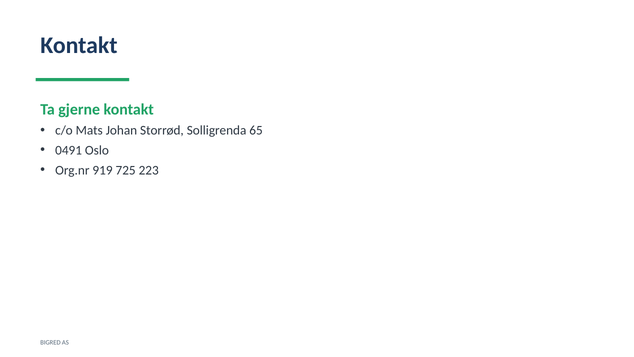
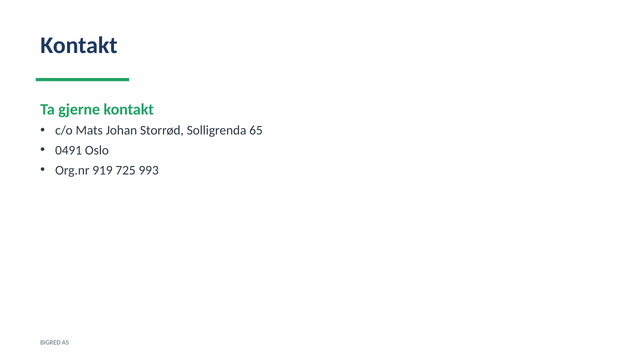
223: 223 -> 993
